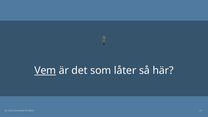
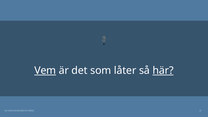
här underline: none -> present
